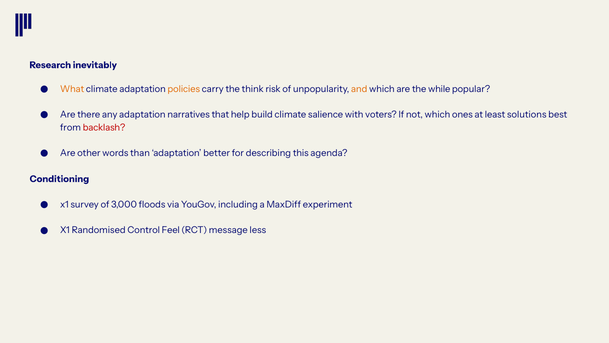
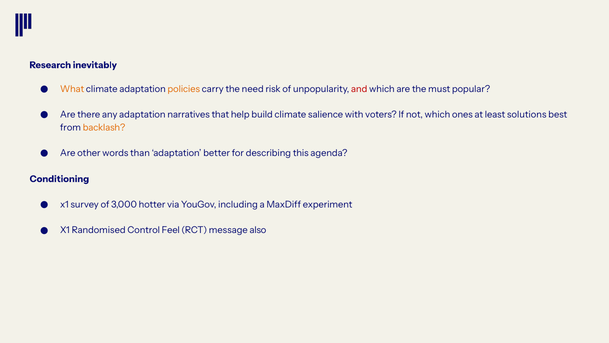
think: think -> need
and colour: orange -> red
while: while -> must
backlash colour: red -> orange
floods: floods -> hotter
less: less -> also
